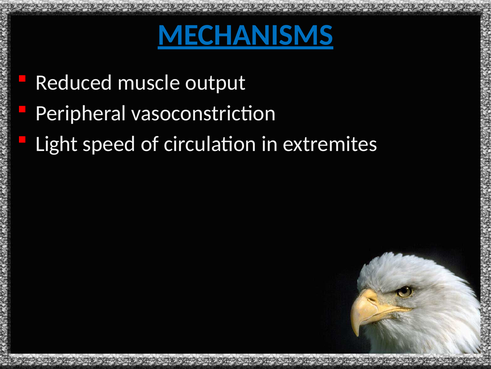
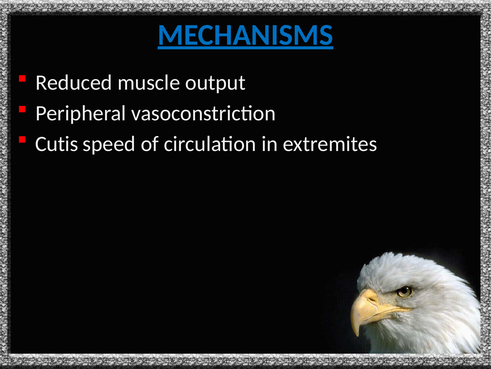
Light: Light -> Cutis
